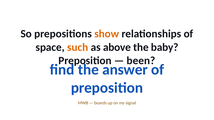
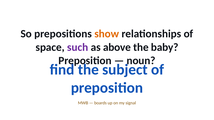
such colour: orange -> purple
been: been -> noun
answer: answer -> subject
